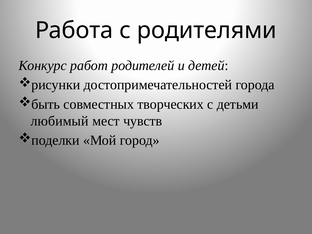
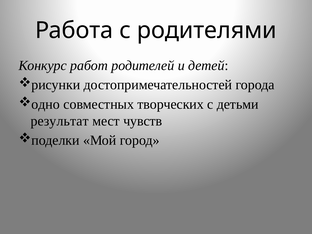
быть: быть -> одно
любимый: любимый -> результат
